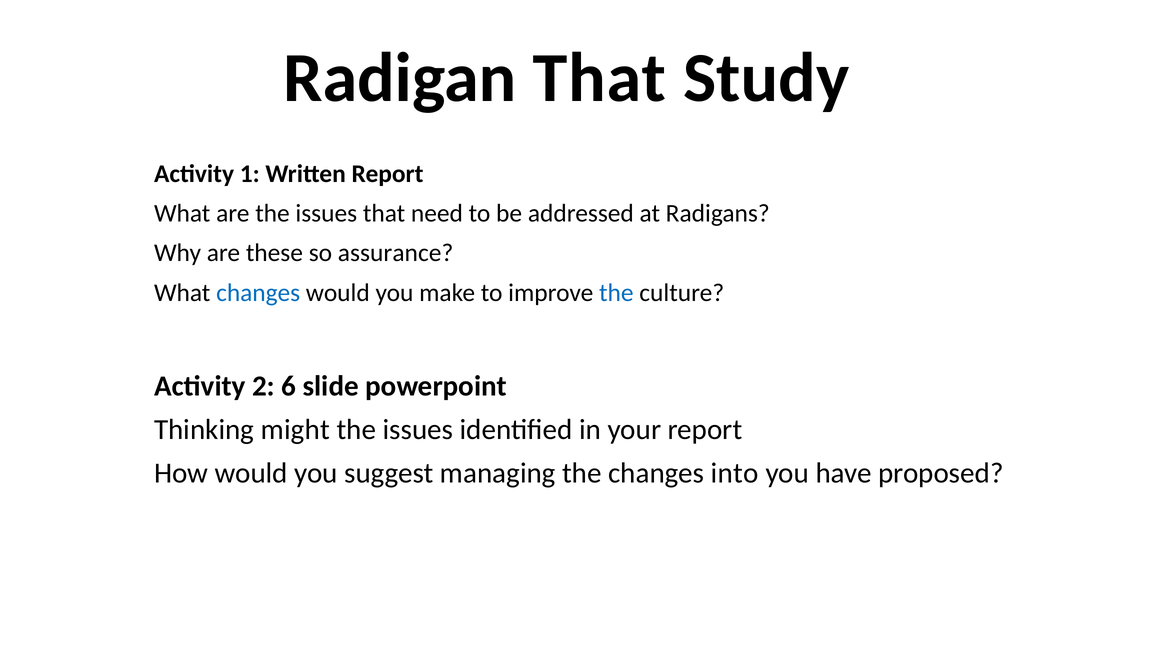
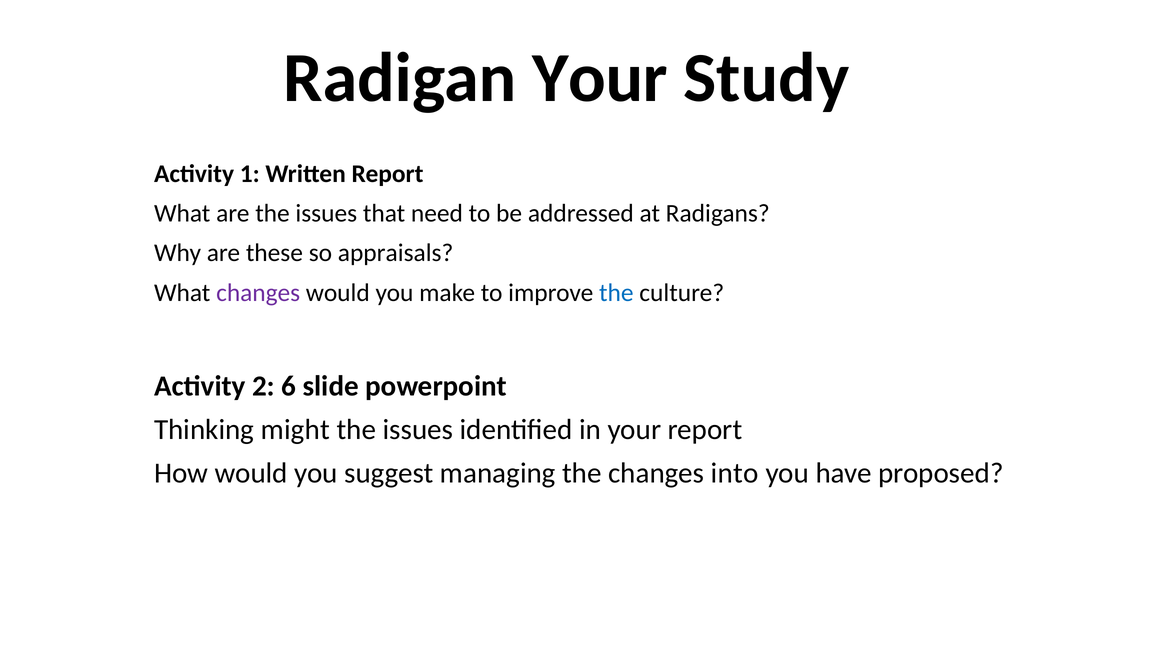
Radigan That: That -> Your
assurance: assurance -> appraisals
changes at (258, 293) colour: blue -> purple
